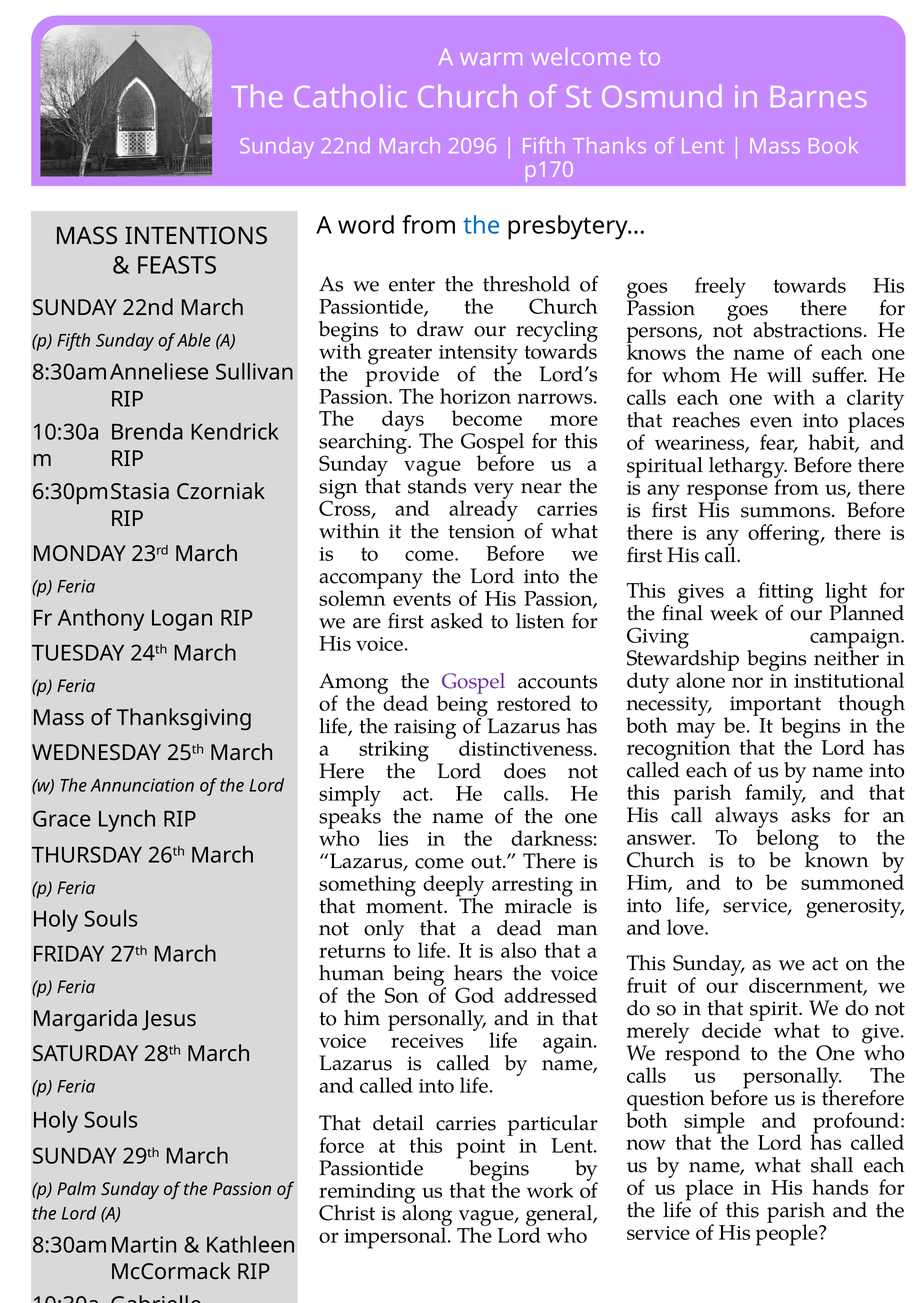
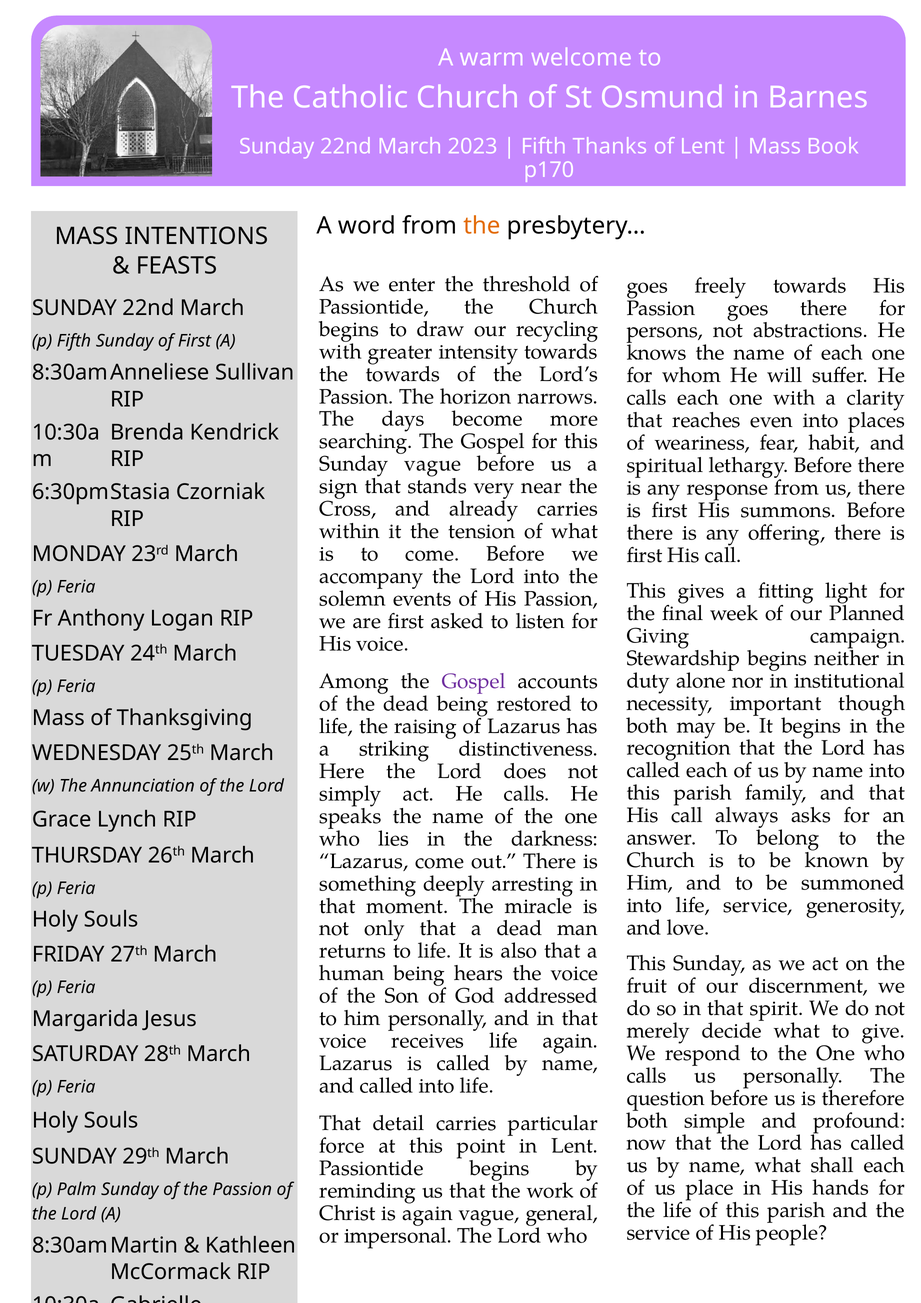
2096: 2096 -> 2023
the at (482, 226) colour: blue -> orange
of Able: Able -> First
the provide: provide -> towards
is along: along -> again
